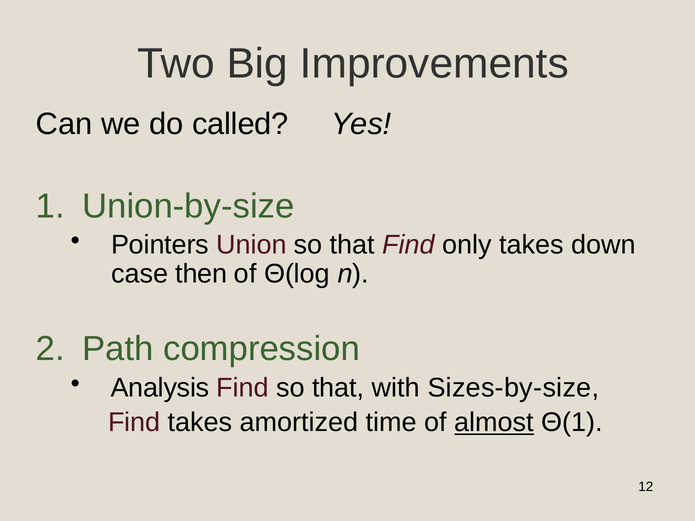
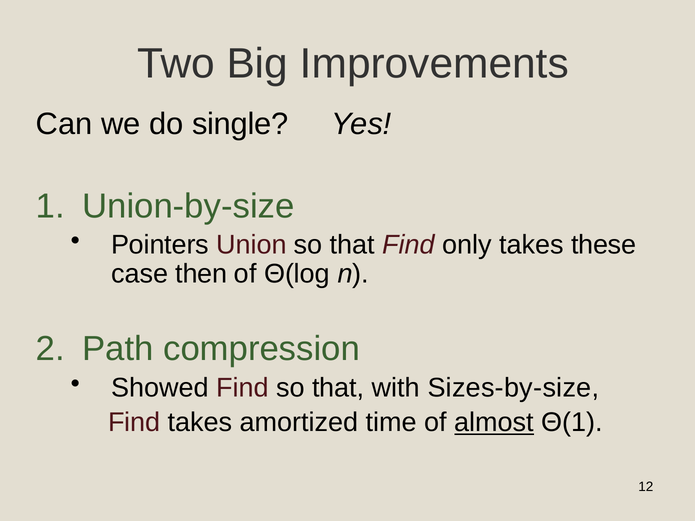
called: called -> single
down: down -> these
Analysis: Analysis -> Showed
